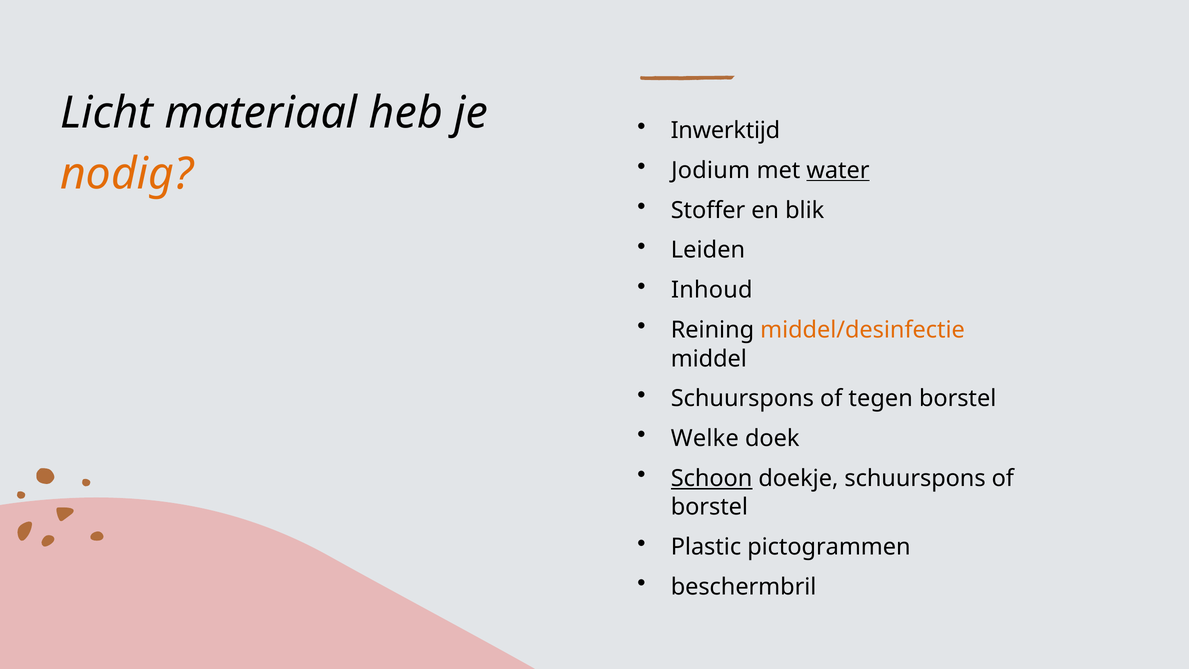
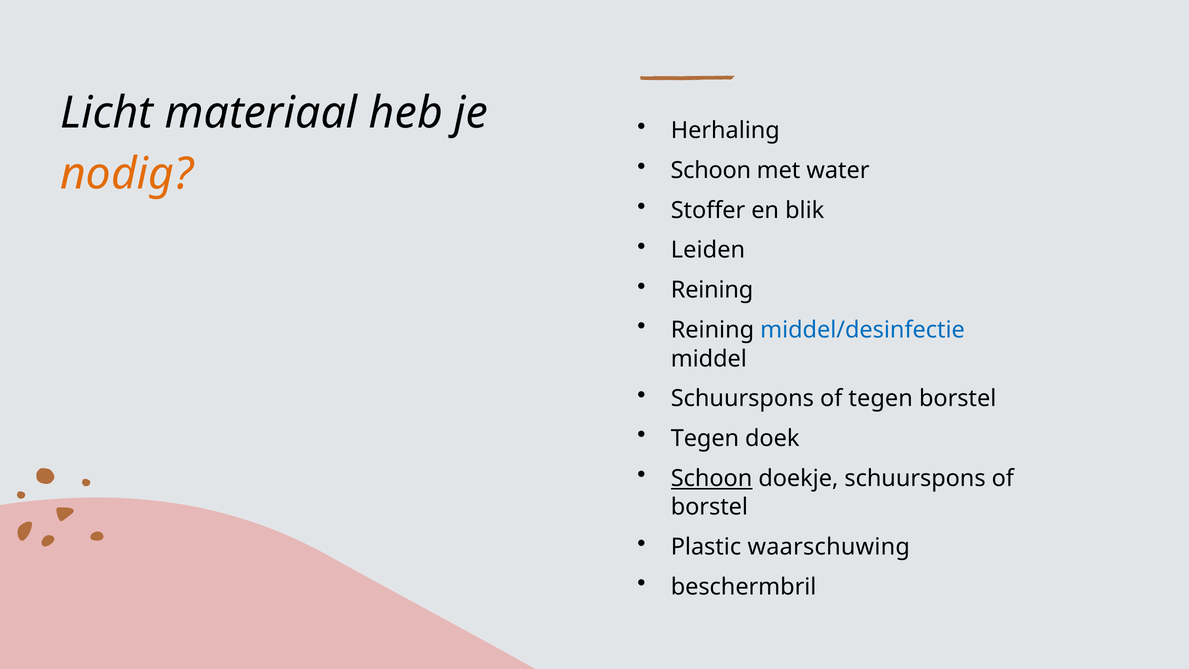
Inwerktijd: Inwerktijd -> Herhaling
Jodium at (711, 170): Jodium -> Schoon
water underline: present -> none
Inhoud at (712, 290): Inhoud -> Reining
middel/desinfectie colour: orange -> blue
Welke at (705, 438): Welke -> Tegen
pictogrammen: pictogrammen -> waarschuwing
